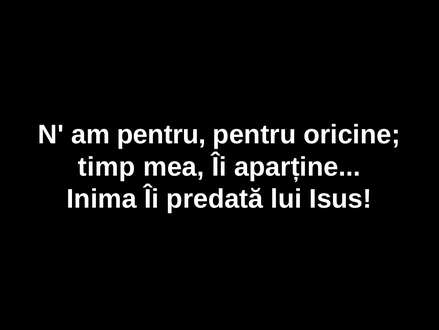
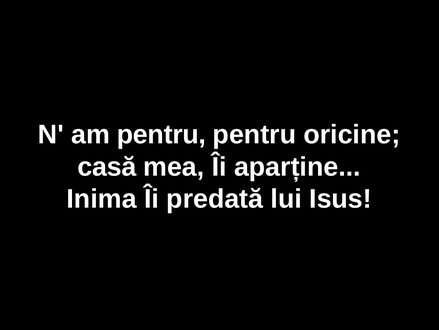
timp: timp -> casă
